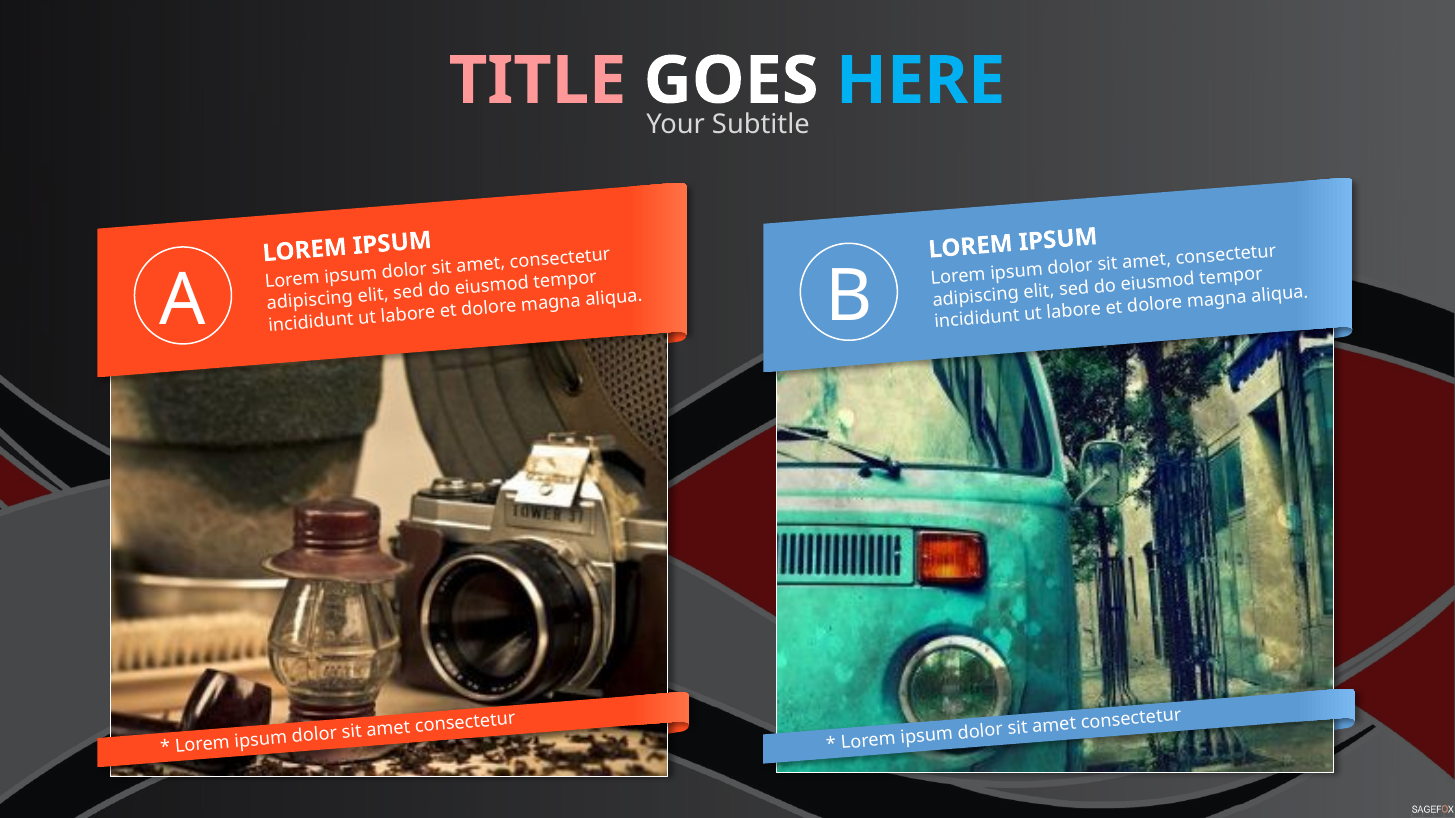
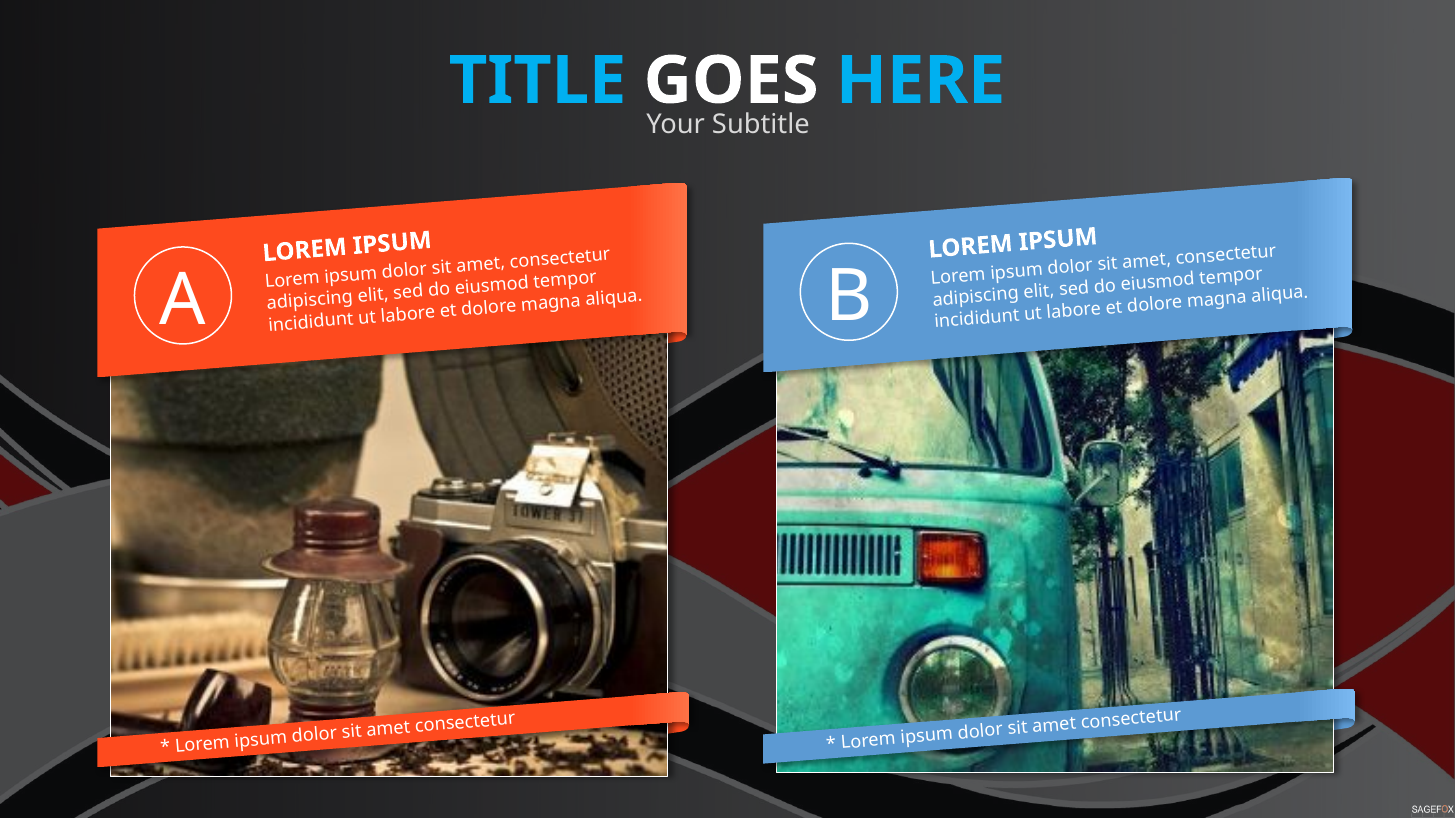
TITLE colour: pink -> light blue
